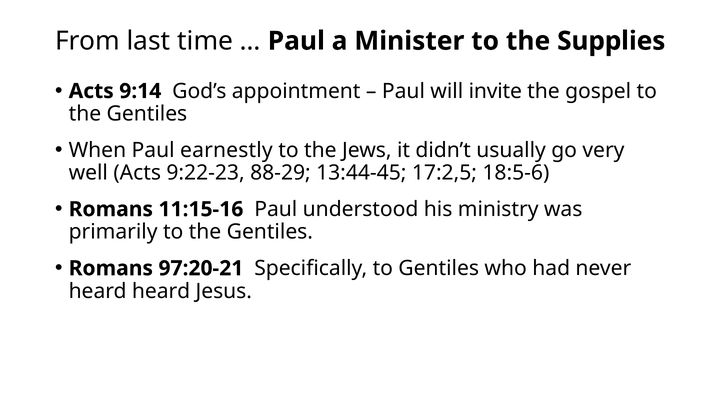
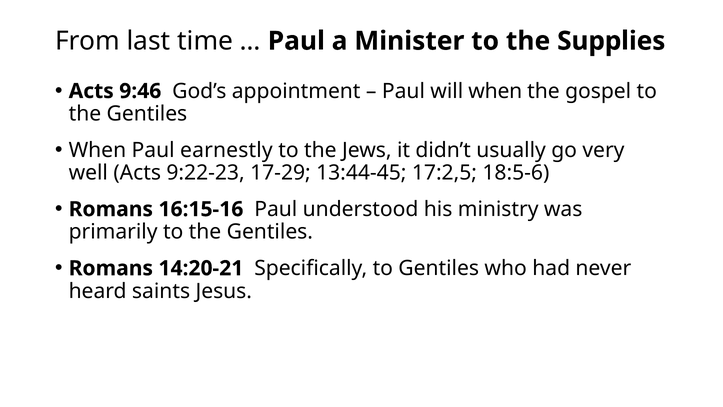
9:14: 9:14 -> 9:46
will invite: invite -> when
88-29: 88-29 -> 17-29
11:15-16: 11:15-16 -> 16:15-16
97:20-21: 97:20-21 -> 14:20-21
heard heard: heard -> saints
